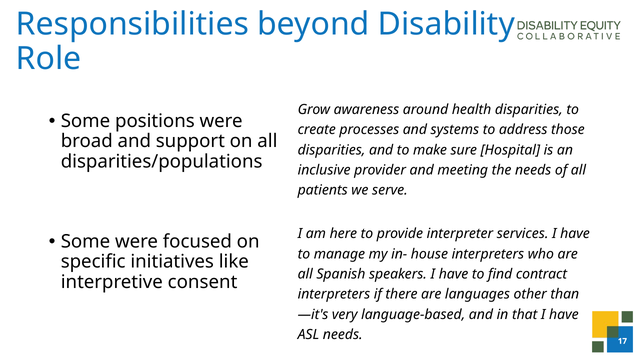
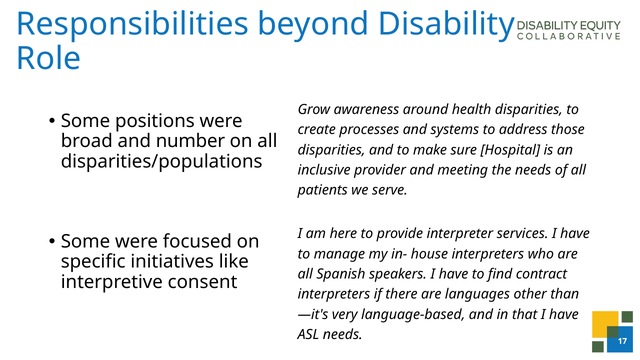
support: support -> number
